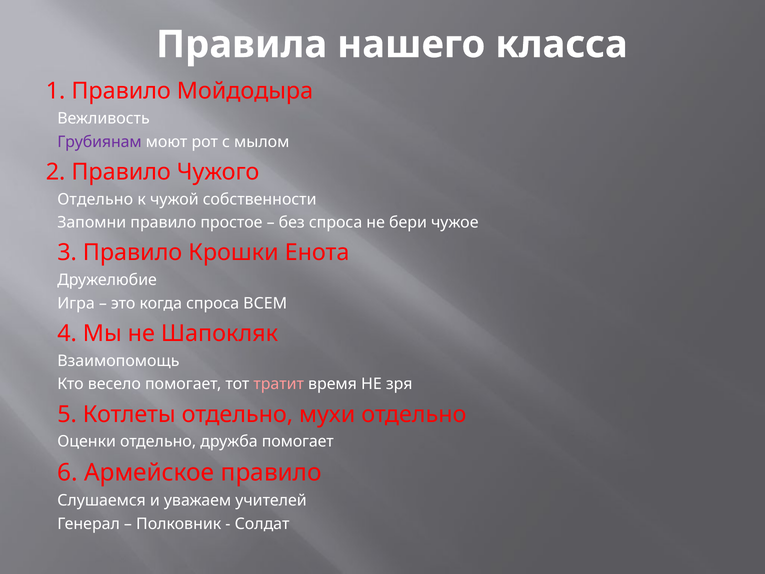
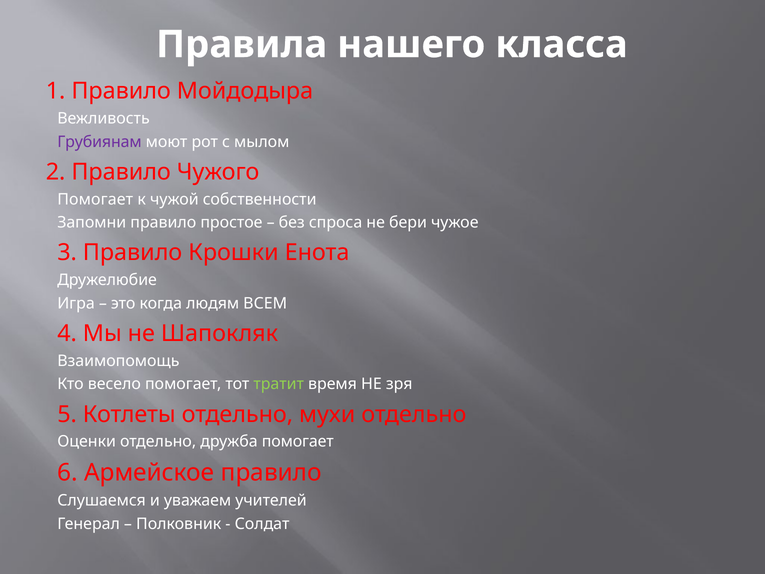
Отдельно at (95, 199): Отдельно -> Помогает
когда спроса: спроса -> людям
тратит colour: pink -> light green
